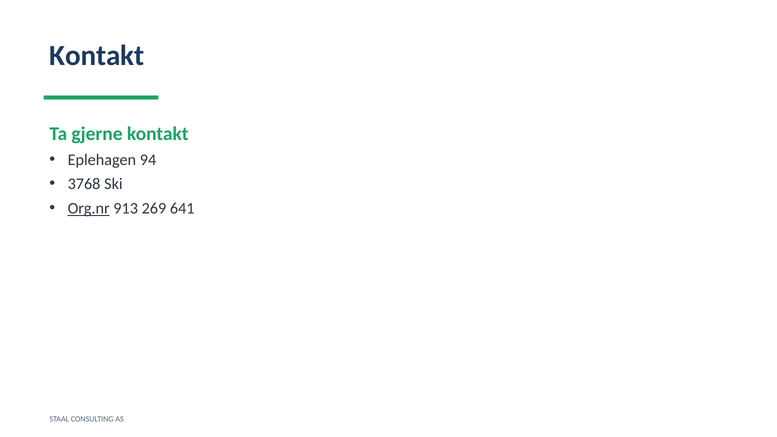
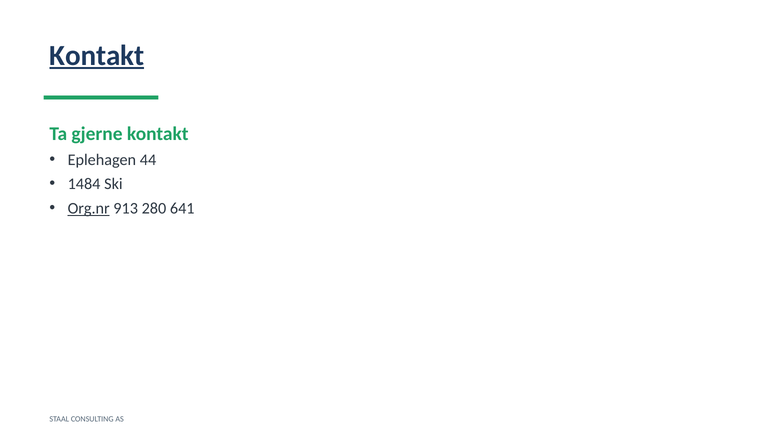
Kontakt at (97, 55) underline: none -> present
94: 94 -> 44
3768: 3768 -> 1484
269: 269 -> 280
